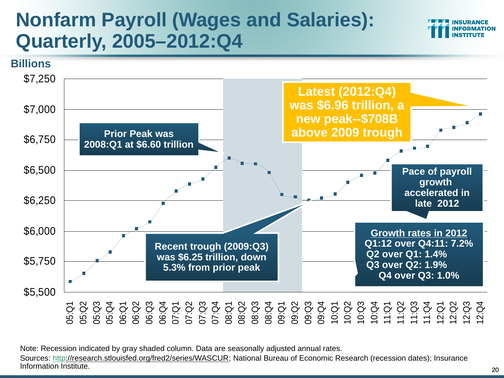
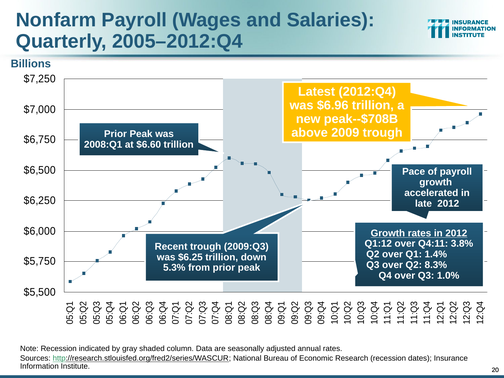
7.2%: 7.2% -> 3.8%
1.9%: 1.9% -> 8.3%
